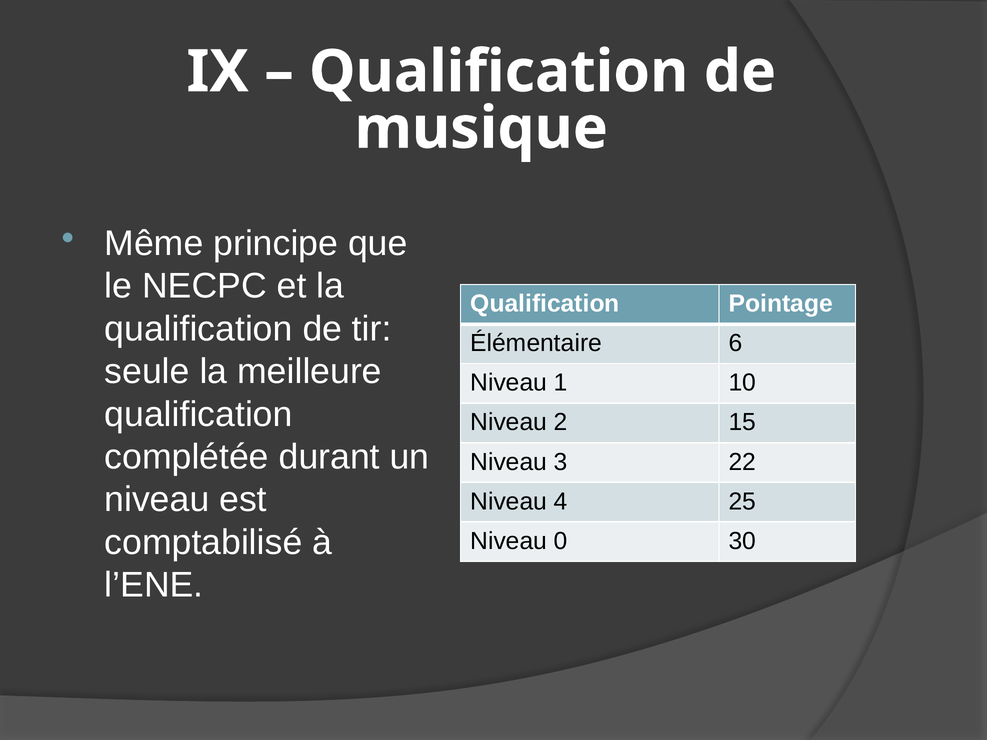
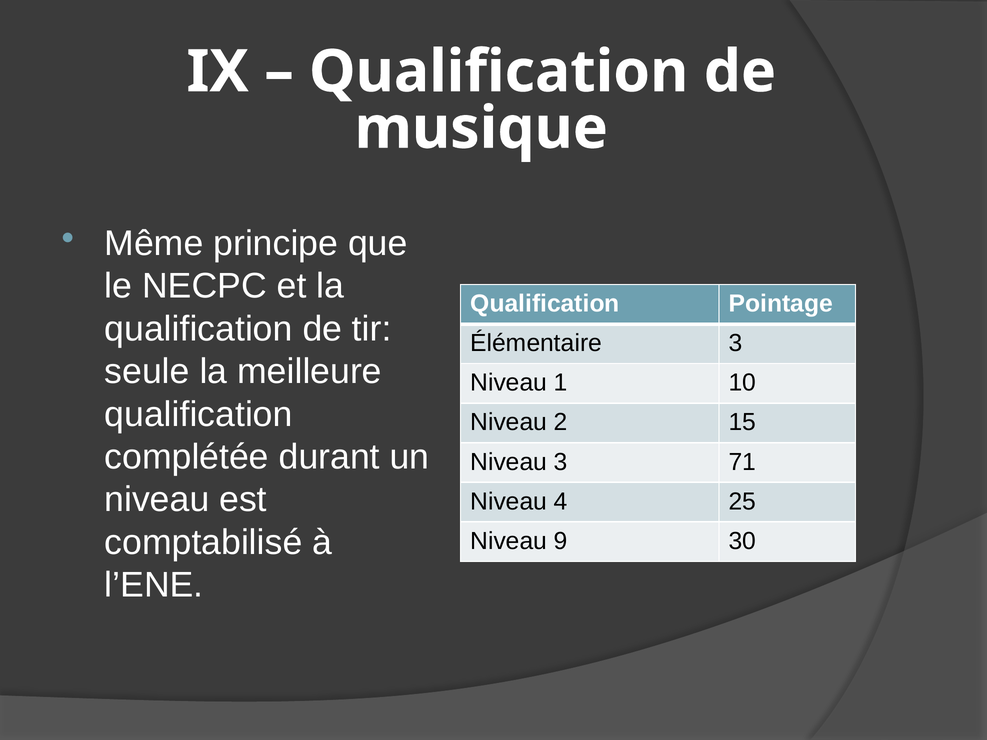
Élémentaire 6: 6 -> 3
22: 22 -> 71
0: 0 -> 9
